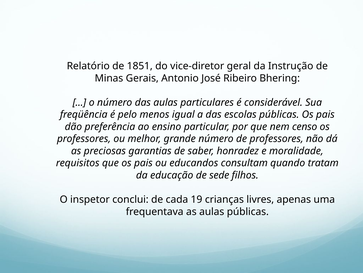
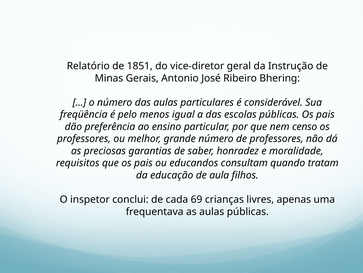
sede: sede -> aula
19: 19 -> 69
